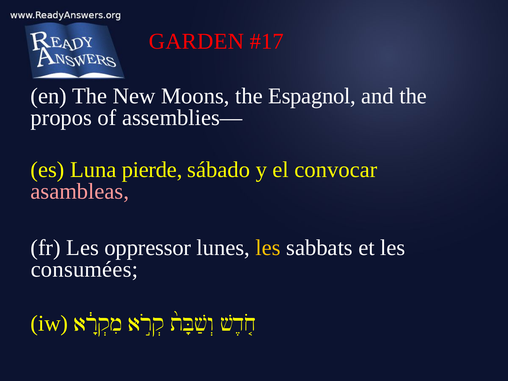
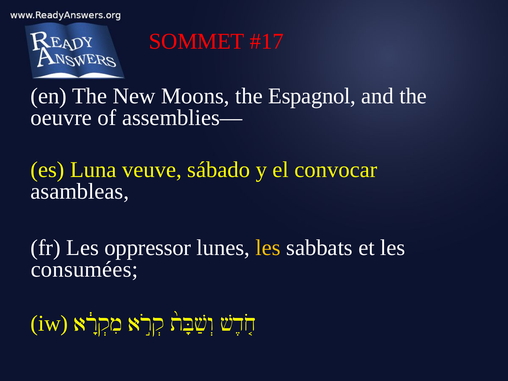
GARDEN: GARDEN -> SOMMET
propos: propos -> oeuvre
pierde: pierde -> veuve
asambleas colour: pink -> white
